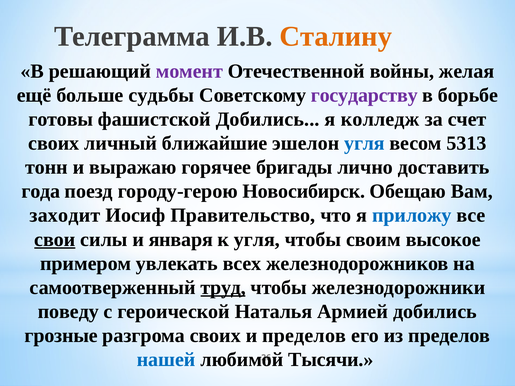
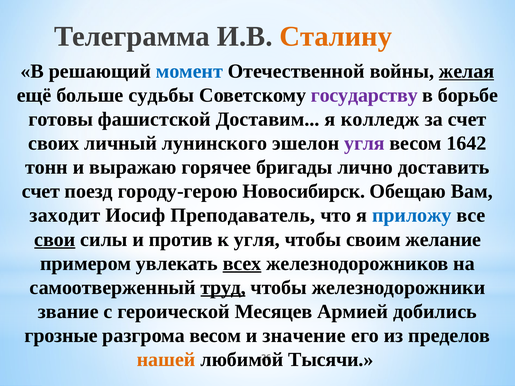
момент colour: purple -> blue
желая underline: none -> present
фашистской Добились: Добились -> Доставим
ближайшие: ближайшие -> лунинского
угля at (365, 143) colour: blue -> purple
5313: 5313 -> 1642
года at (41, 191): года -> счет
Правительство: Правительство -> Преподаватель
января: января -> против
высокое: высокое -> желание
всех underline: none -> present
поведу: поведу -> звание
Наталья: Наталья -> Месяцев
разгрома своих: своих -> весом
и пределов: пределов -> значение
нашей colour: blue -> orange
